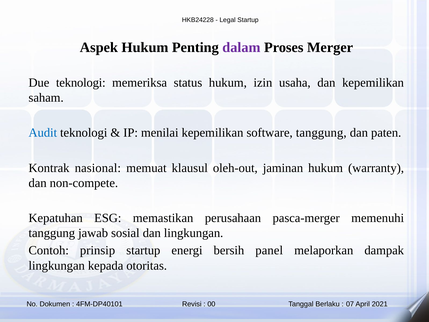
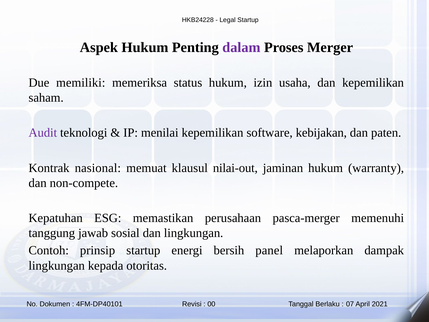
Due teknologi: teknologi -> memiliki
Audit colour: blue -> purple
software tanggung: tanggung -> kebijakan
oleh-out: oleh-out -> nilai-out
